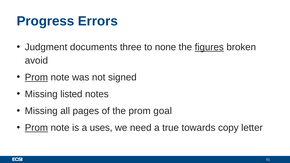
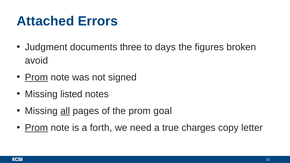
Progress: Progress -> Attached
none: none -> days
figures underline: present -> none
all underline: none -> present
uses: uses -> forth
towards: towards -> charges
